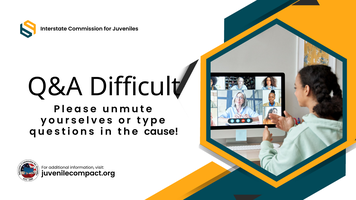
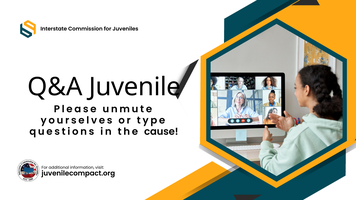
Difficult: Difficult -> Juvenile
